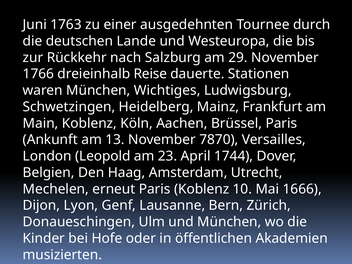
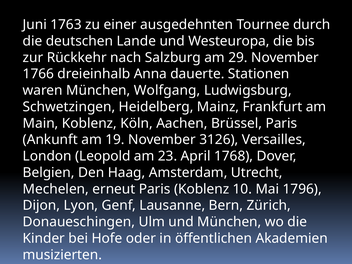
Reise: Reise -> Anna
Wichtiges: Wichtiges -> Wolfgang
13: 13 -> 19
7870: 7870 -> 3126
1744: 1744 -> 1768
1666: 1666 -> 1796
